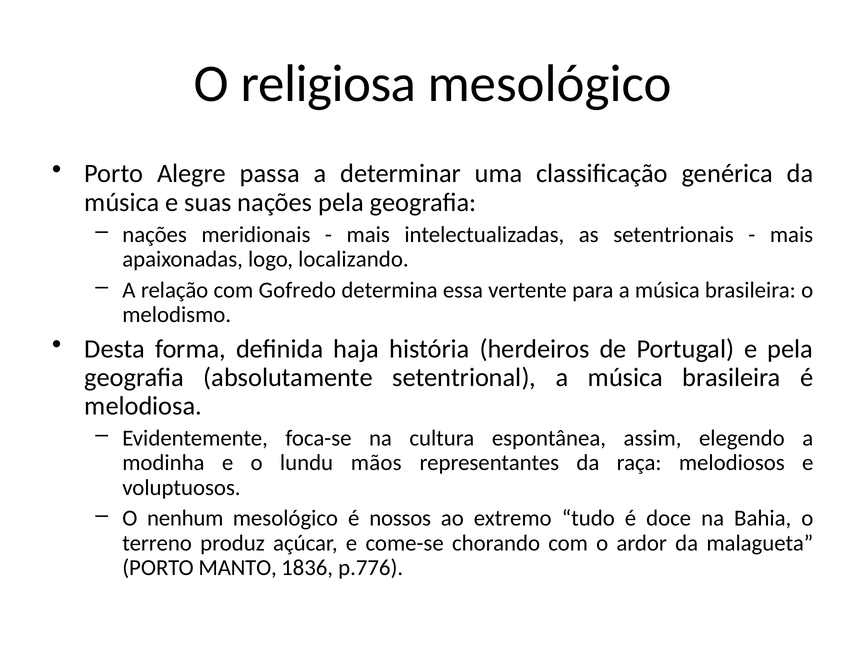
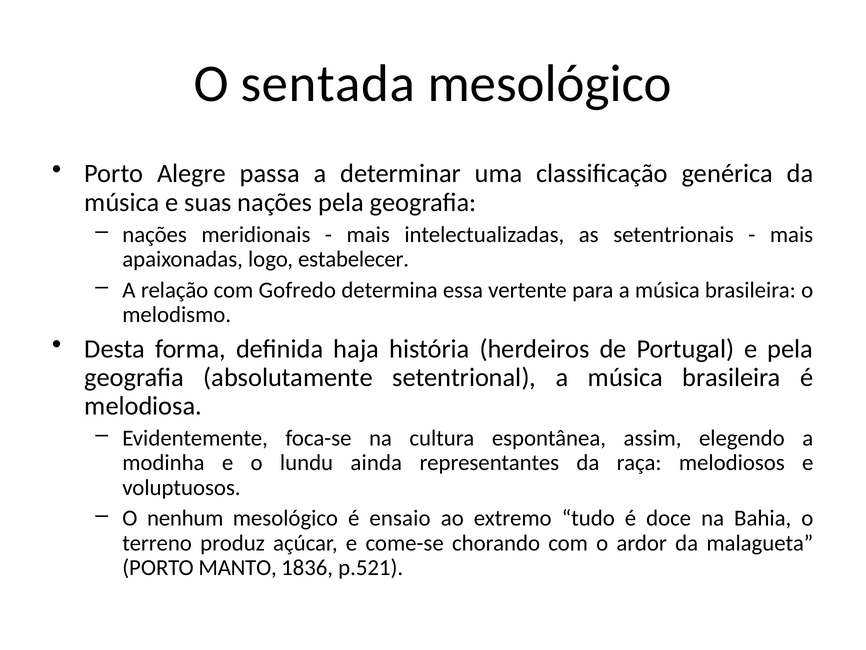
religiosa: religiosa -> sentada
localizando: localizando -> estabelecer
mãos: mãos -> ainda
nossos: nossos -> ensaio
p.776: p.776 -> p.521
